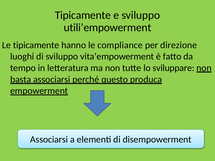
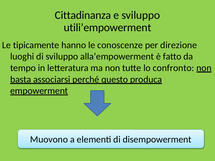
Tipicamente at (83, 15): Tipicamente -> Cittadinanza
compliance: compliance -> conoscenze
vita’empowerment: vita’empowerment -> alla’empowerment
sviluppare: sviluppare -> confronto
Associarsi at (49, 140): Associarsi -> Muovono
